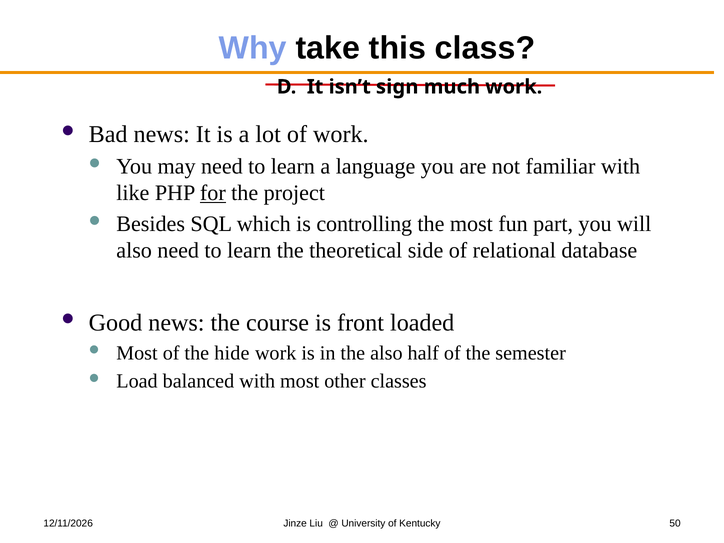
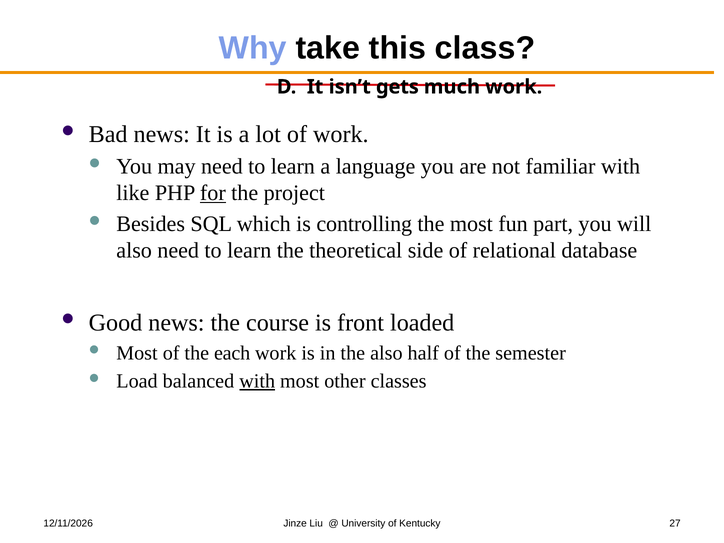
sign: sign -> gets
hide: hide -> each
with at (257, 381) underline: none -> present
50: 50 -> 27
